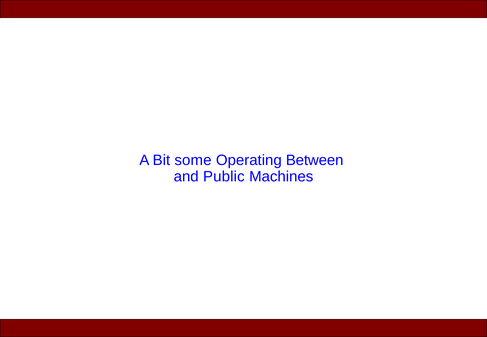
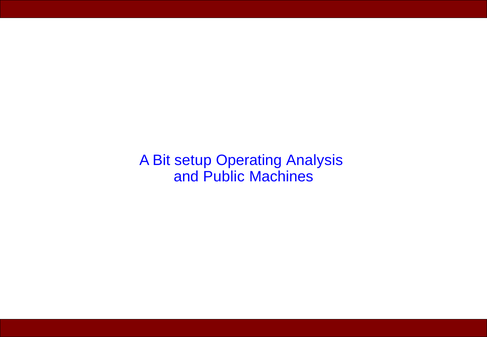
some: some -> setup
Between: Between -> Analysis
